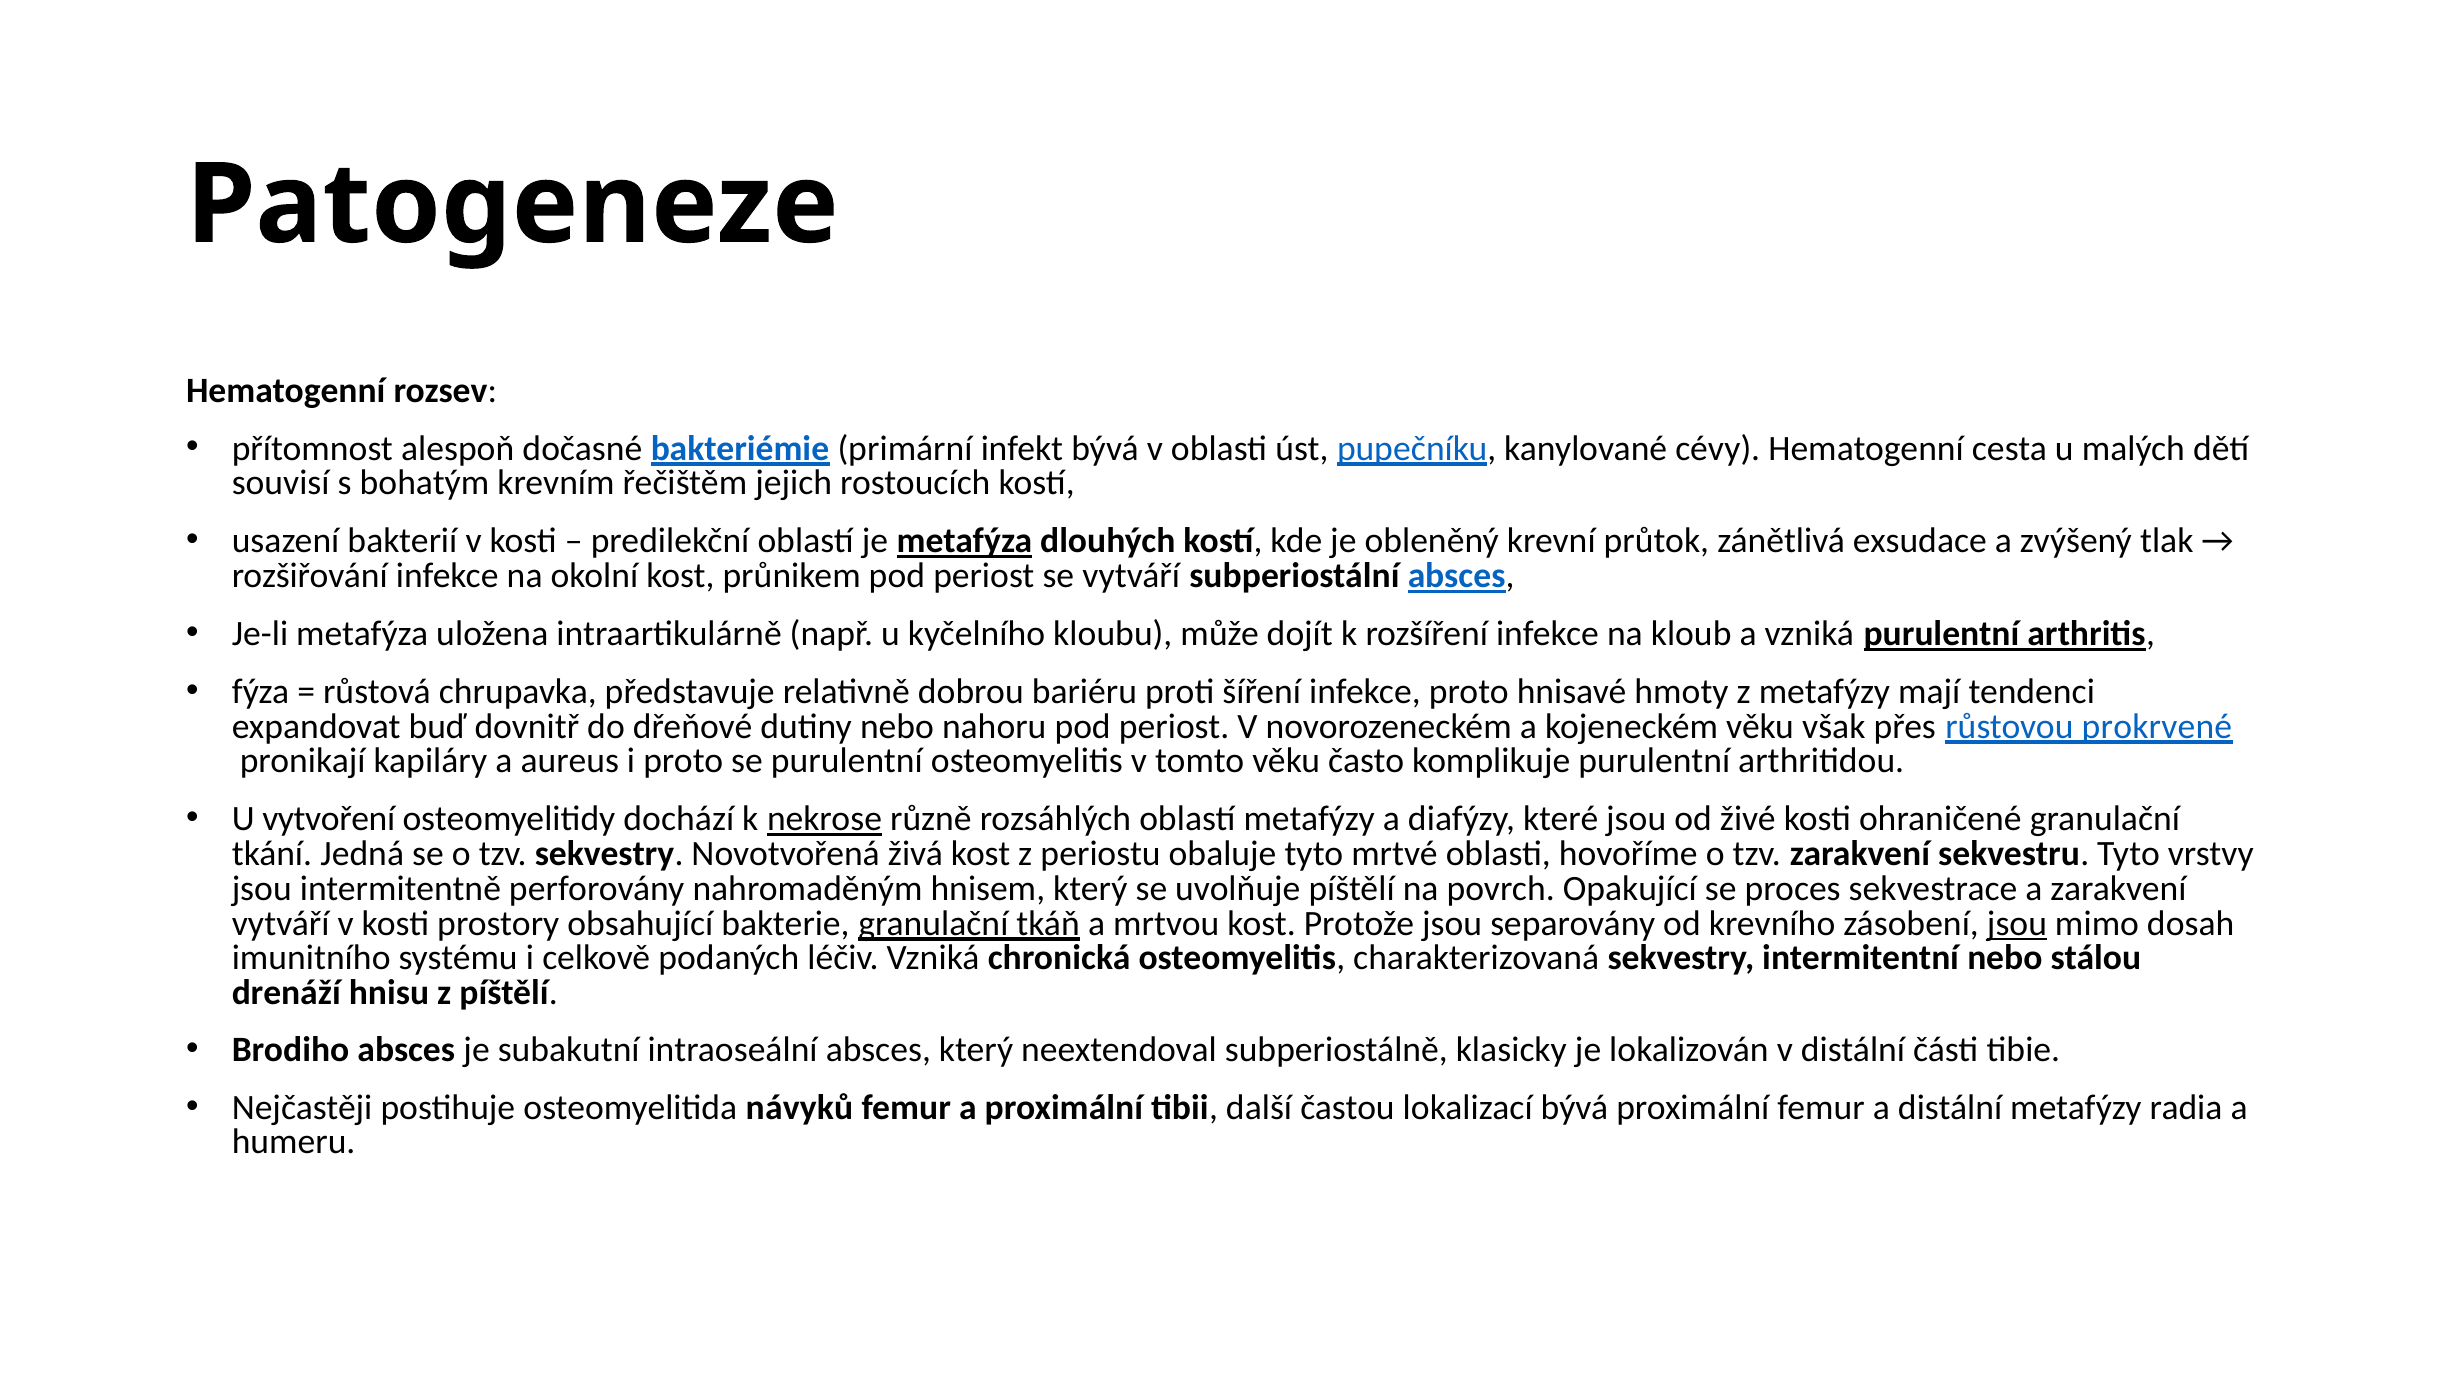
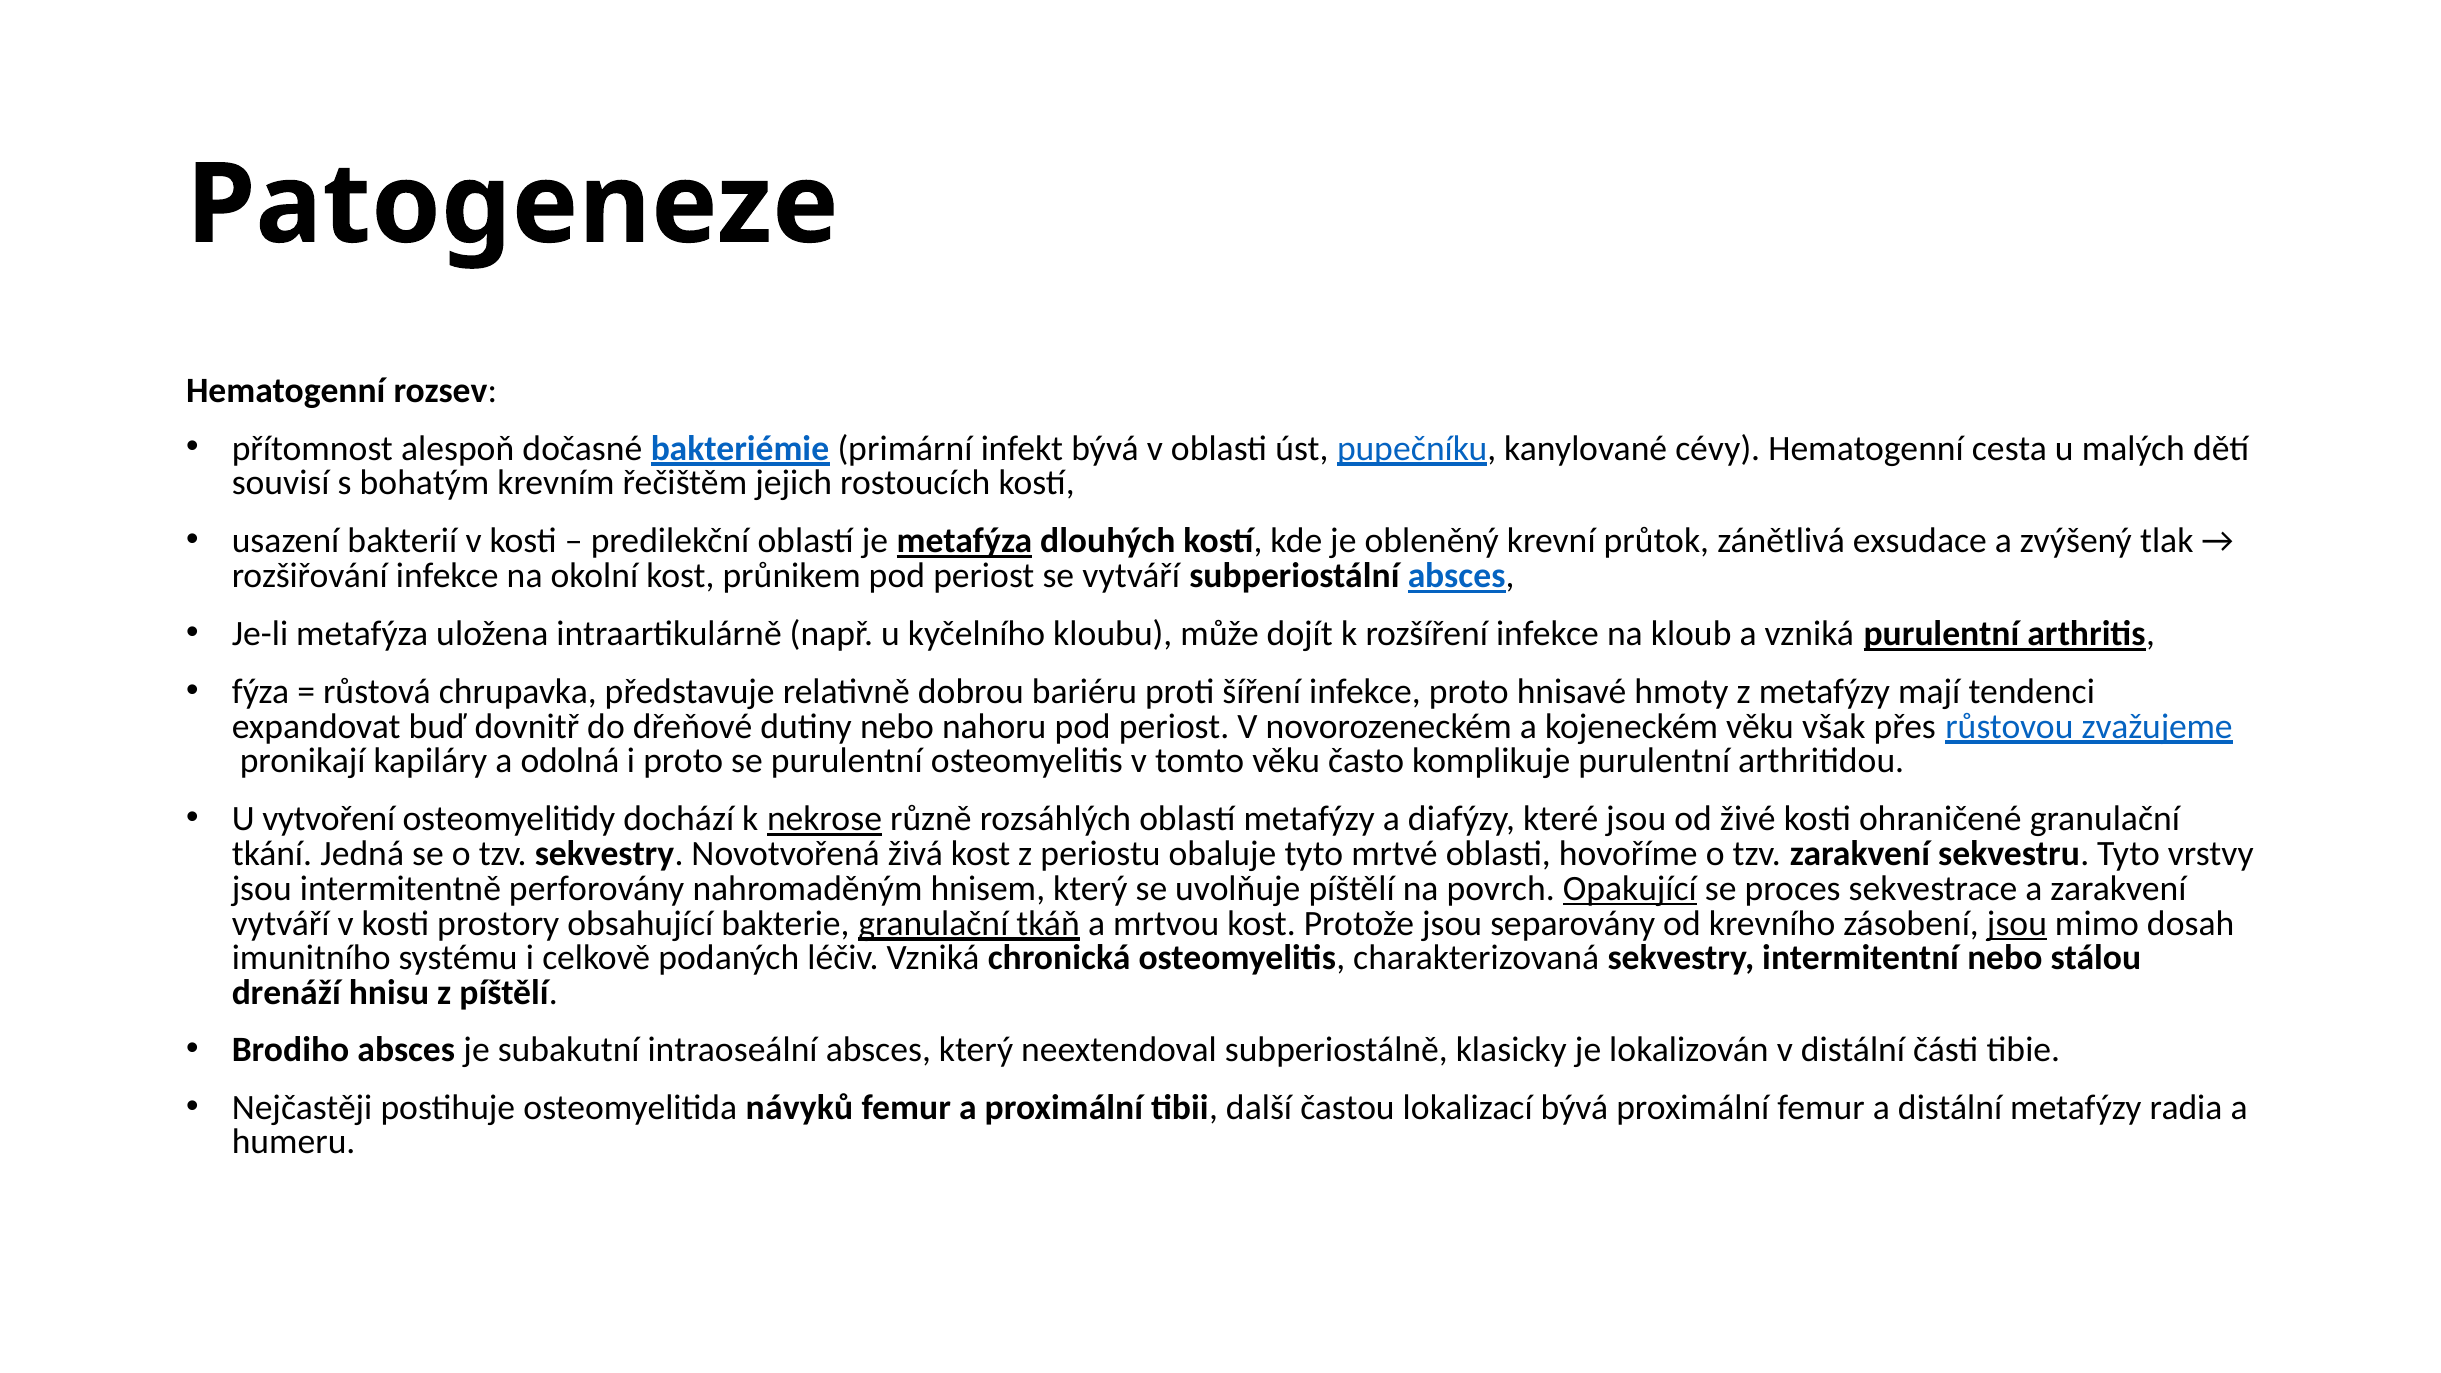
prokrvené: prokrvené -> zvažujeme
aureus: aureus -> odolná
Opakující underline: none -> present
